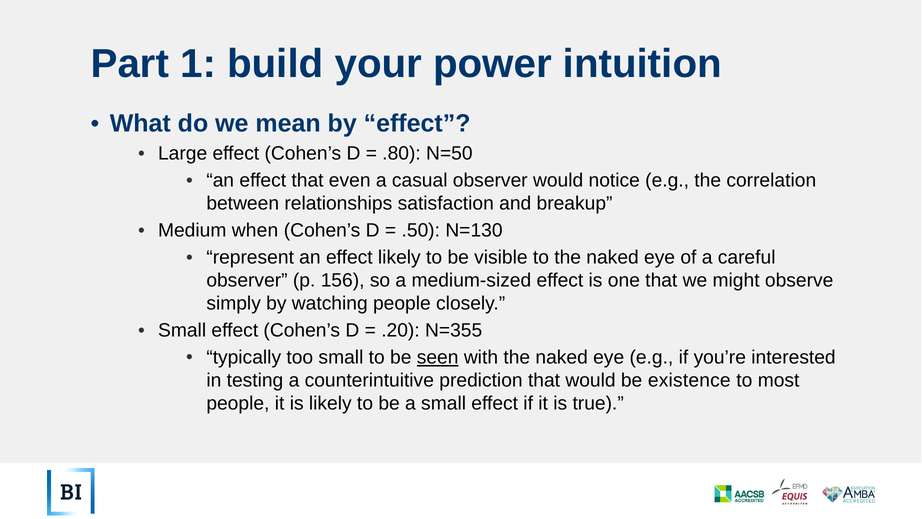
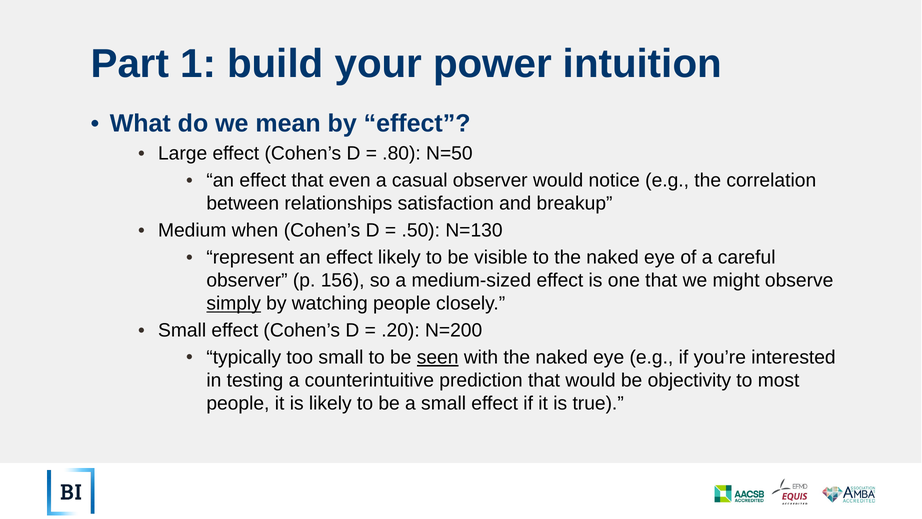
simply underline: none -> present
N=355: N=355 -> N=200
existence: existence -> objectivity
